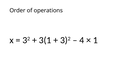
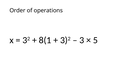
3(1: 3(1 -> 8(1
4: 4 -> 3
1: 1 -> 5
